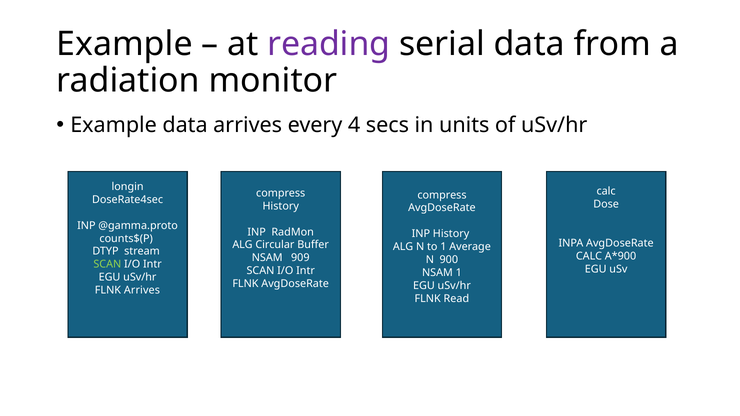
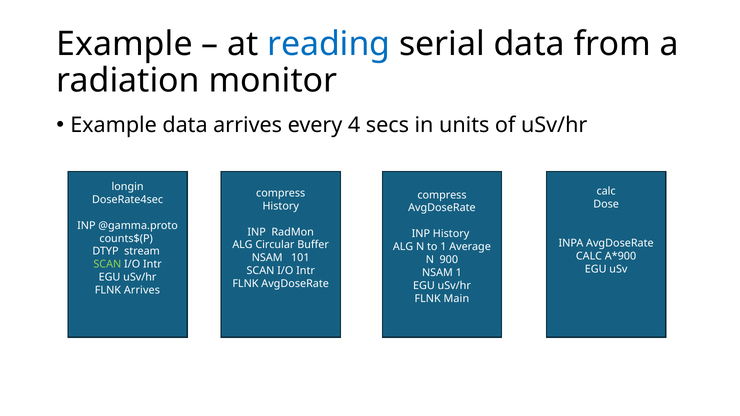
reading colour: purple -> blue
909: 909 -> 101
Read: Read -> Main
